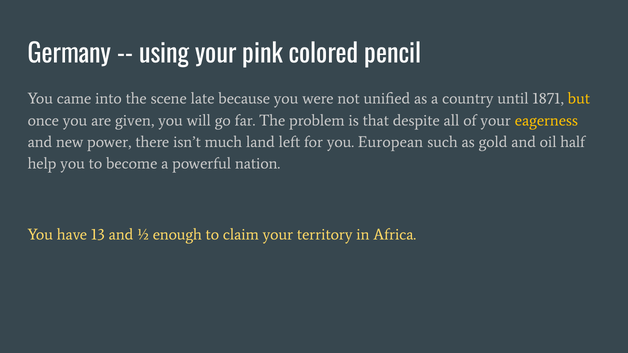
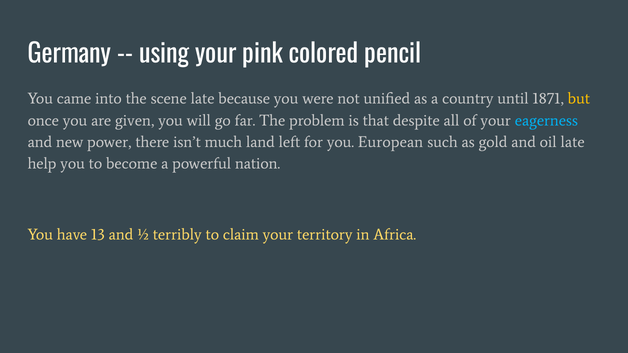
eagerness colour: yellow -> light blue
oil half: half -> late
enough: enough -> terribly
